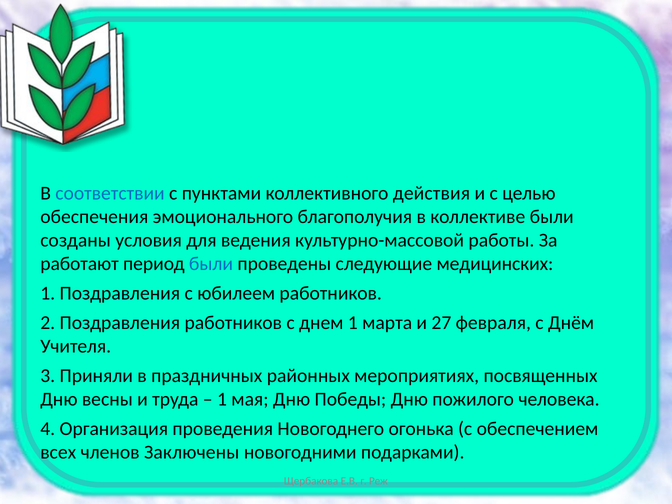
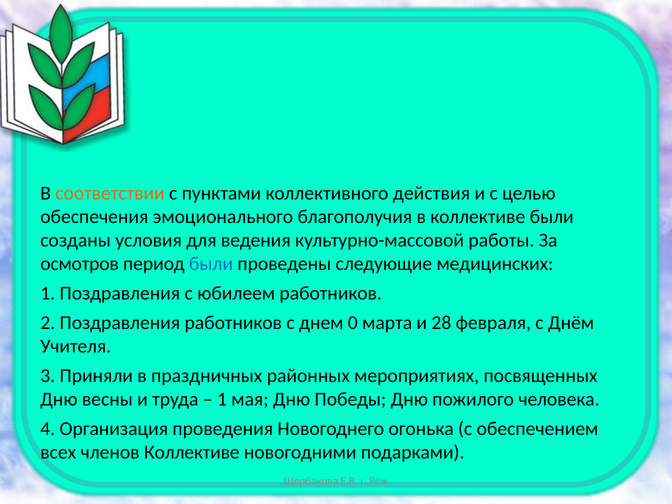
соответствии colour: blue -> orange
работают: работают -> осмотров
днем 1: 1 -> 0
27: 27 -> 28
членов Заключены: Заключены -> Коллективе
